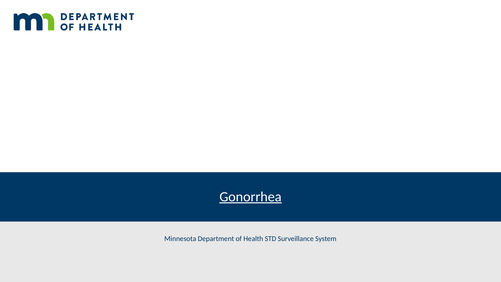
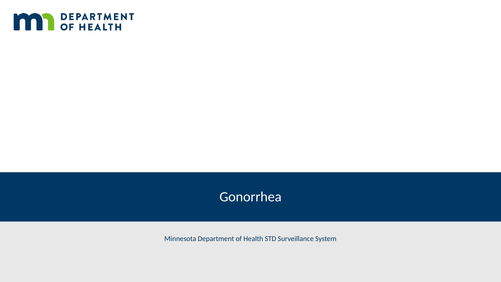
Gonorrhea underline: present -> none
